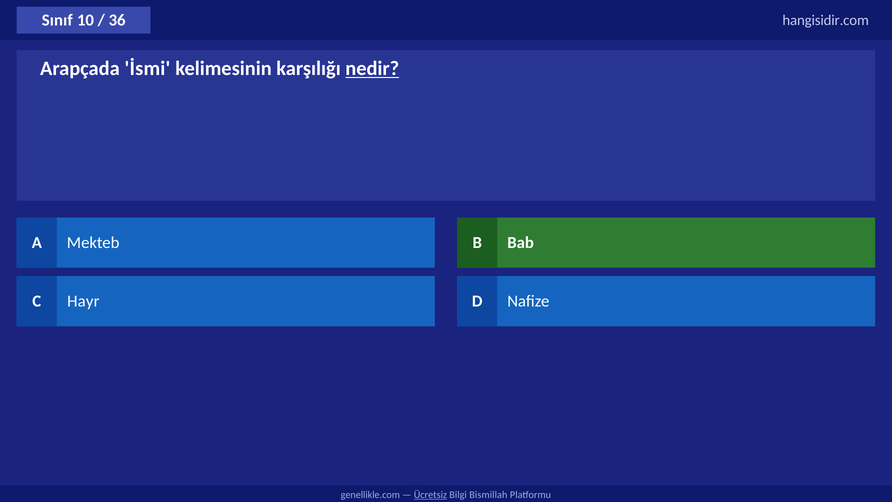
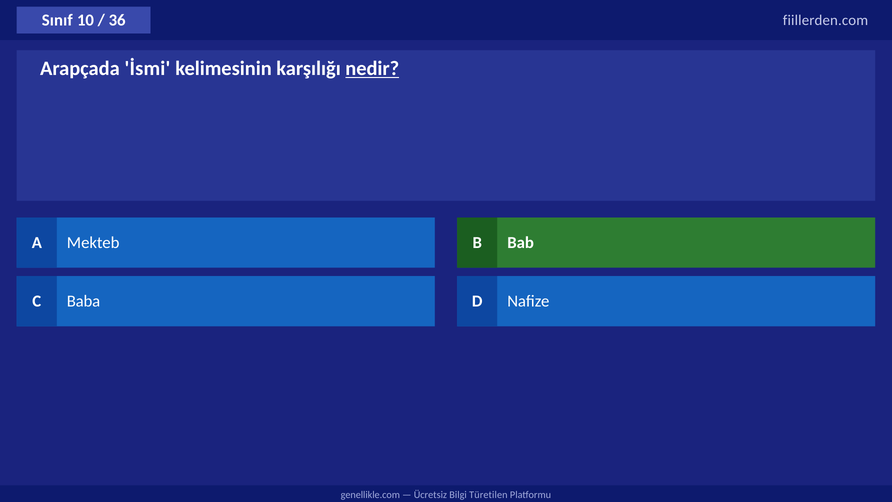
hangisidir.com: hangisidir.com -> fiillerden.com
Hayr: Hayr -> Baba
Ücretsiz underline: present -> none
Bismillah: Bismillah -> Türetilen
